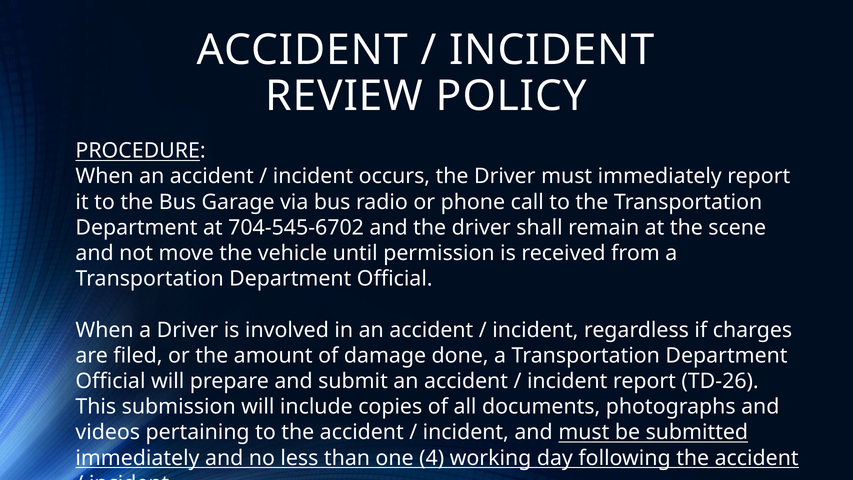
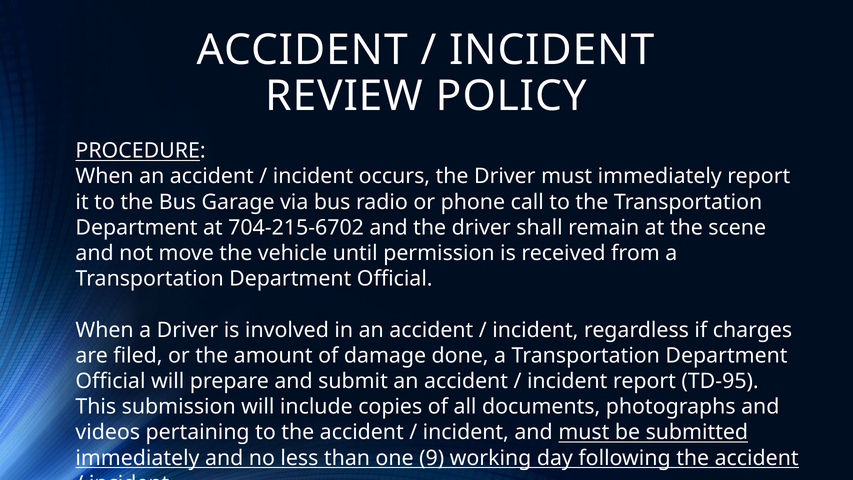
704-545-6702: 704-545-6702 -> 704-215-6702
TD-26: TD-26 -> TD-95
4: 4 -> 9
